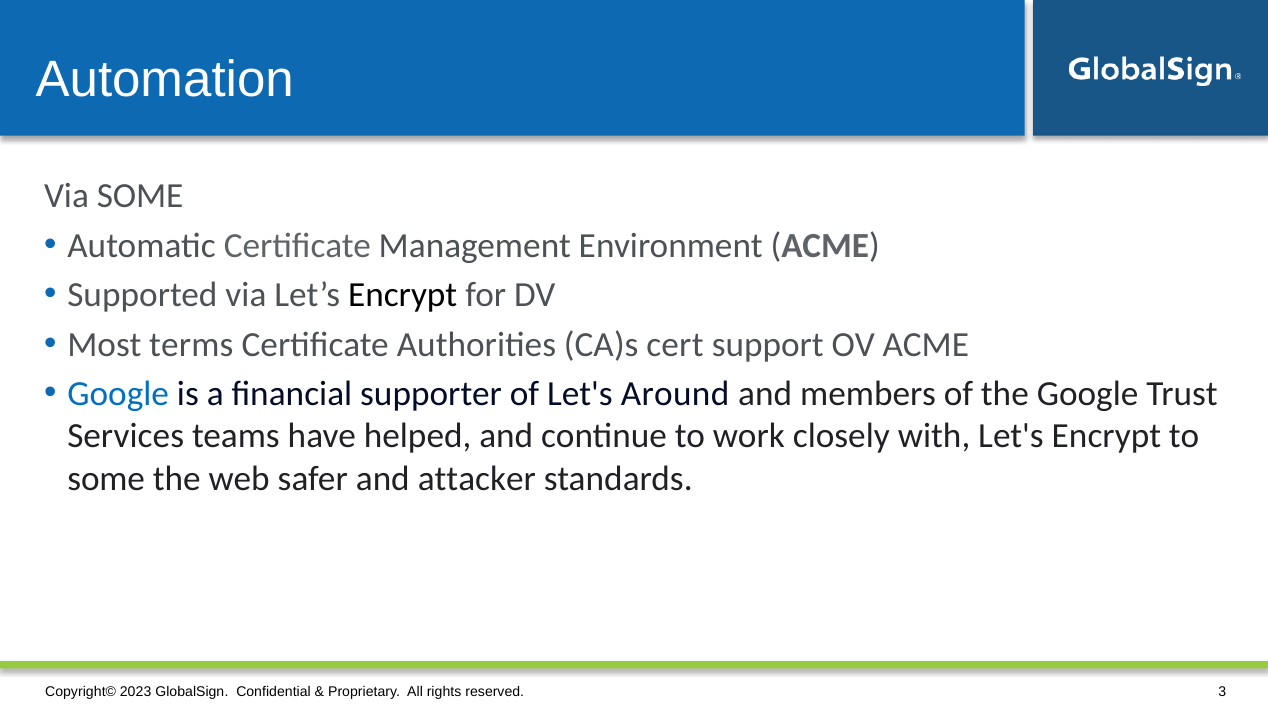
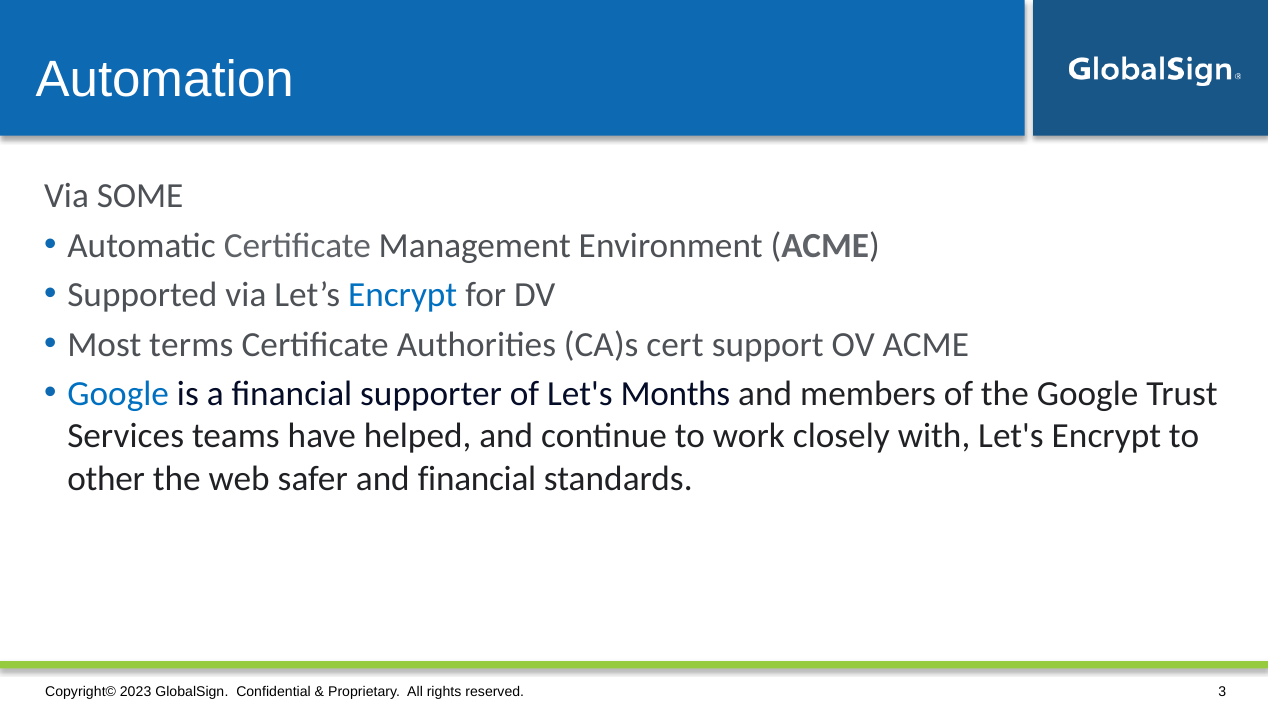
Encrypt at (403, 295) colour: black -> blue
Around: Around -> Months
some at (106, 479): some -> other
and attacker: attacker -> financial
